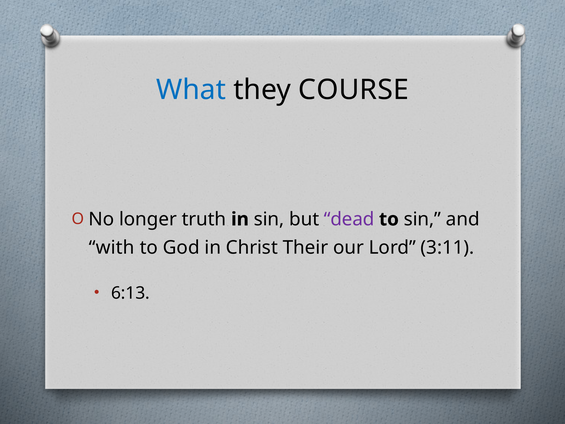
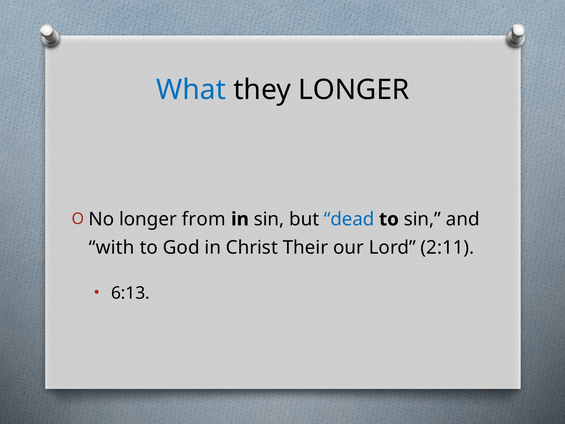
they COURSE: COURSE -> LONGER
truth: truth -> from
dead colour: purple -> blue
3:11: 3:11 -> 2:11
